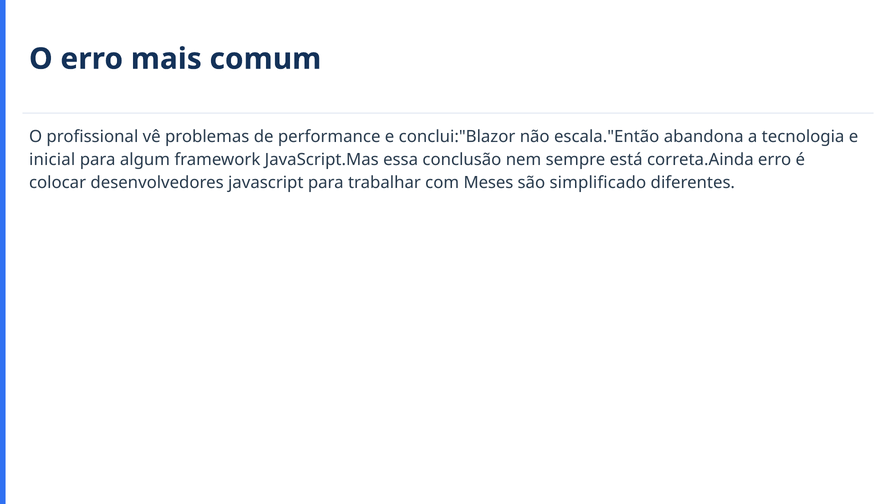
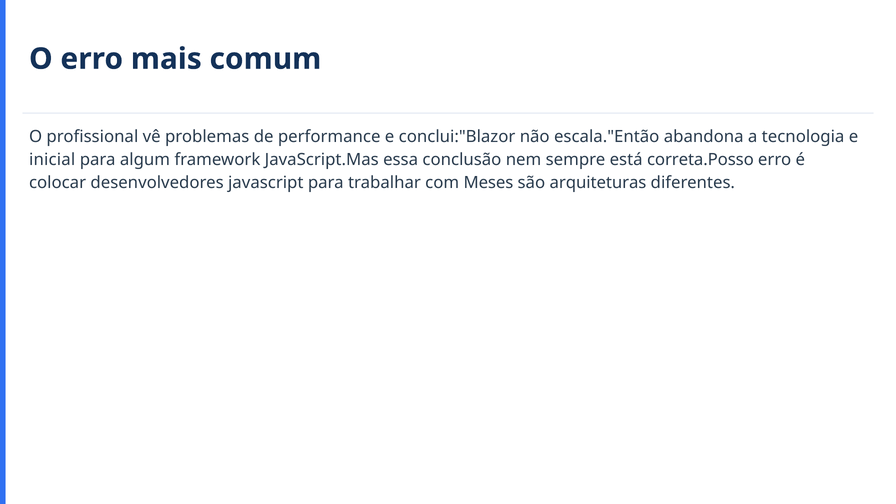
correta.Ainda: correta.Ainda -> correta.Posso
simplificado: simplificado -> arquiteturas
